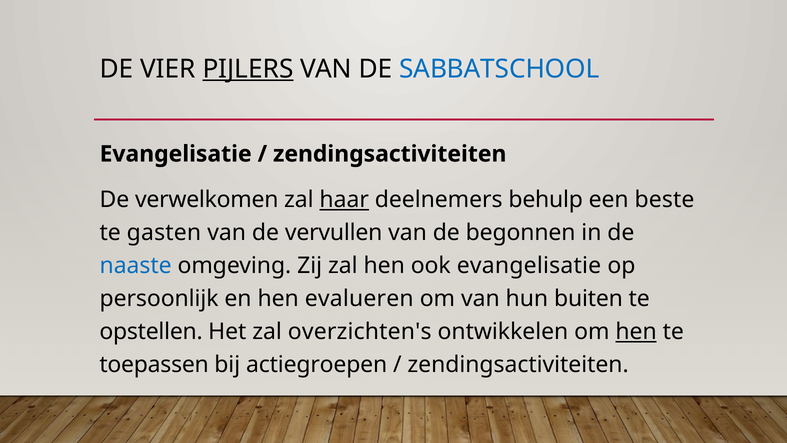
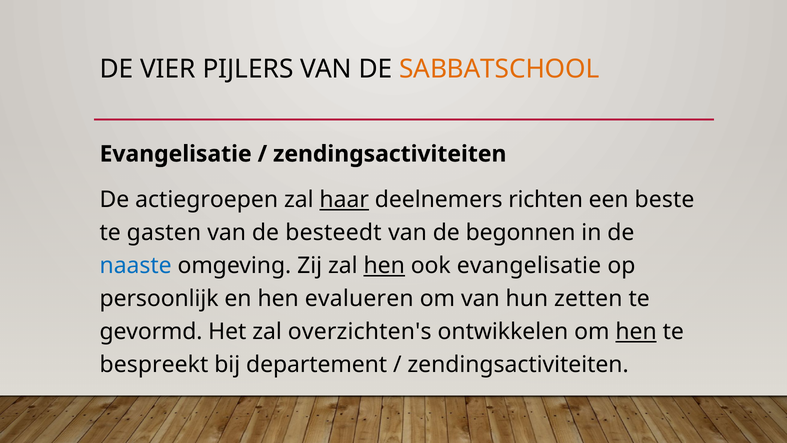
PIJLERS underline: present -> none
SABBATSCHOOL colour: blue -> orange
verwelkomen: verwelkomen -> actiegroepen
behulp: behulp -> richten
vervullen: vervullen -> besteedt
hen at (384, 266) underline: none -> present
buiten: buiten -> zetten
opstellen: opstellen -> gevormd
toepassen: toepassen -> bespreekt
actiegroepen: actiegroepen -> departement
